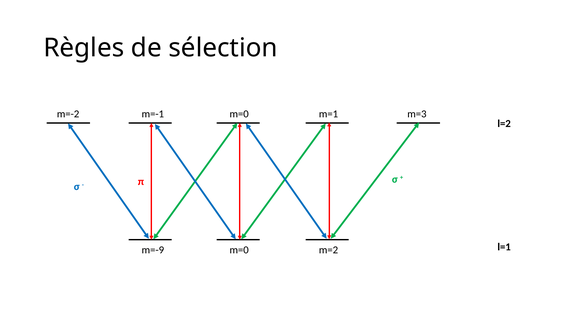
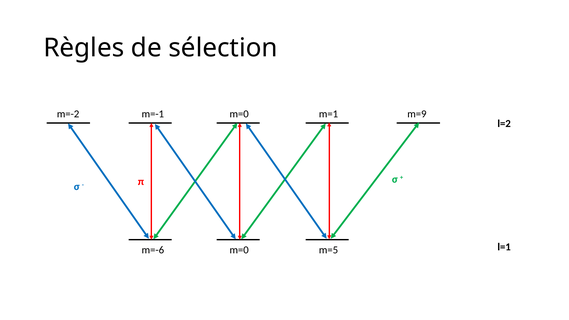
m=3: m=3 -> m=9
m=-9: m=-9 -> m=-6
m=2: m=2 -> m=5
